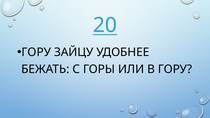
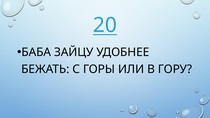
ГОРУ at (36, 52): ГОРУ -> БАБА
